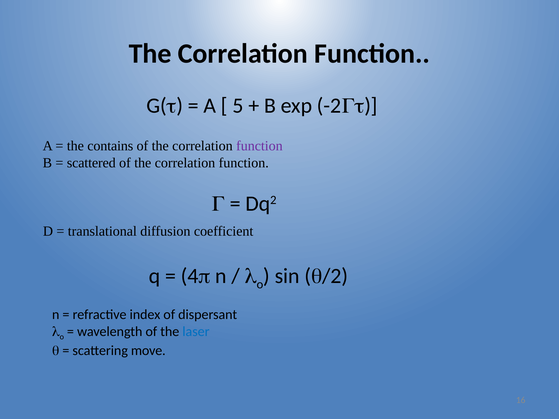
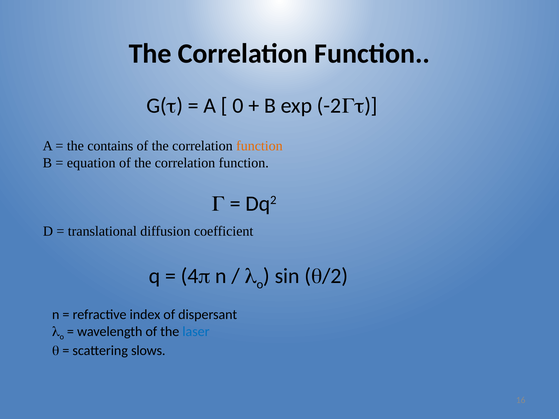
5: 5 -> 0
function at (259, 146) colour: purple -> orange
scattered: scattered -> equation
move: move -> slows
